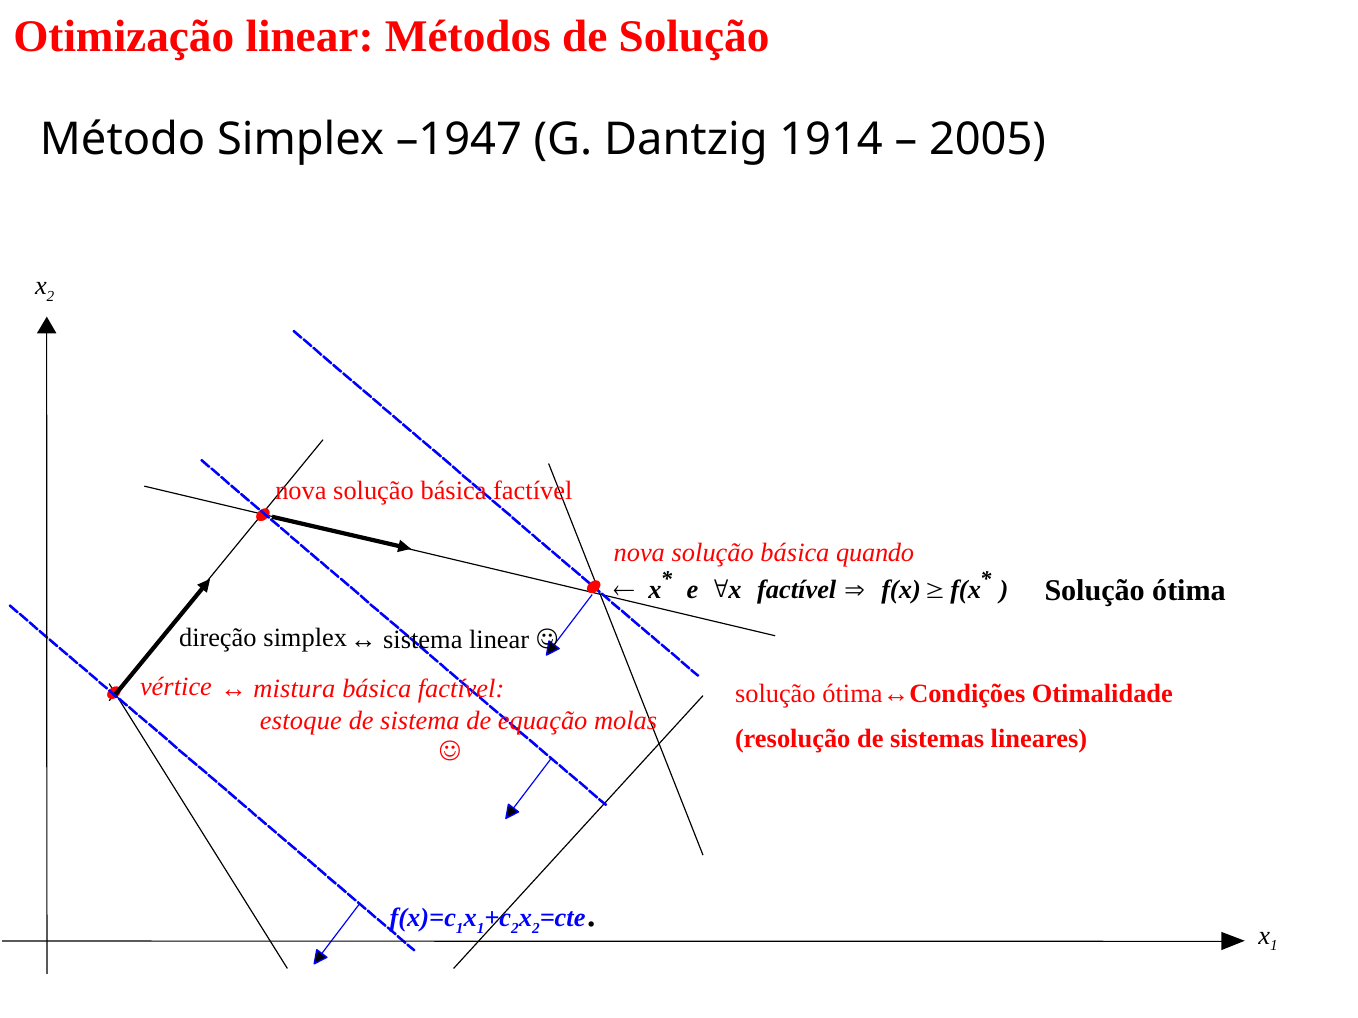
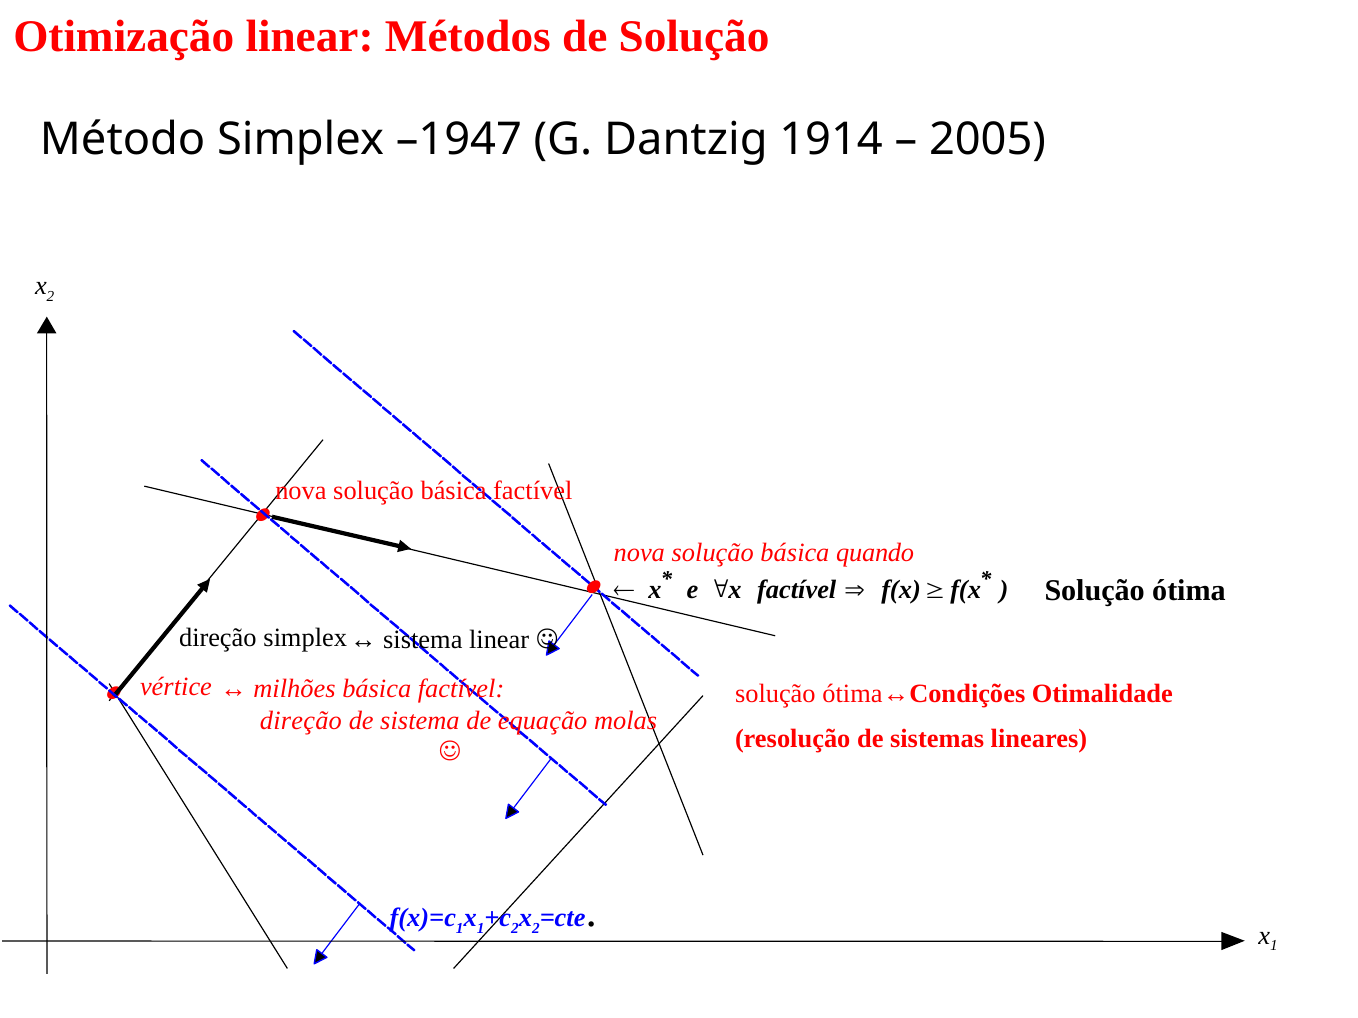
mistura: mistura -> milhões
estoque at (301, 721): estoque -> direção
